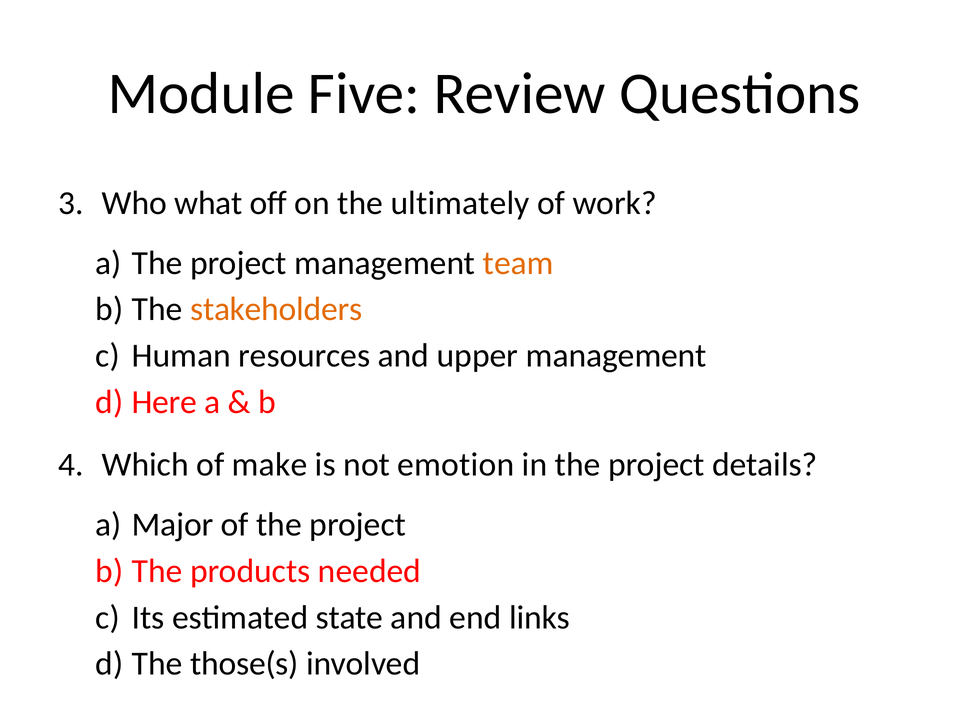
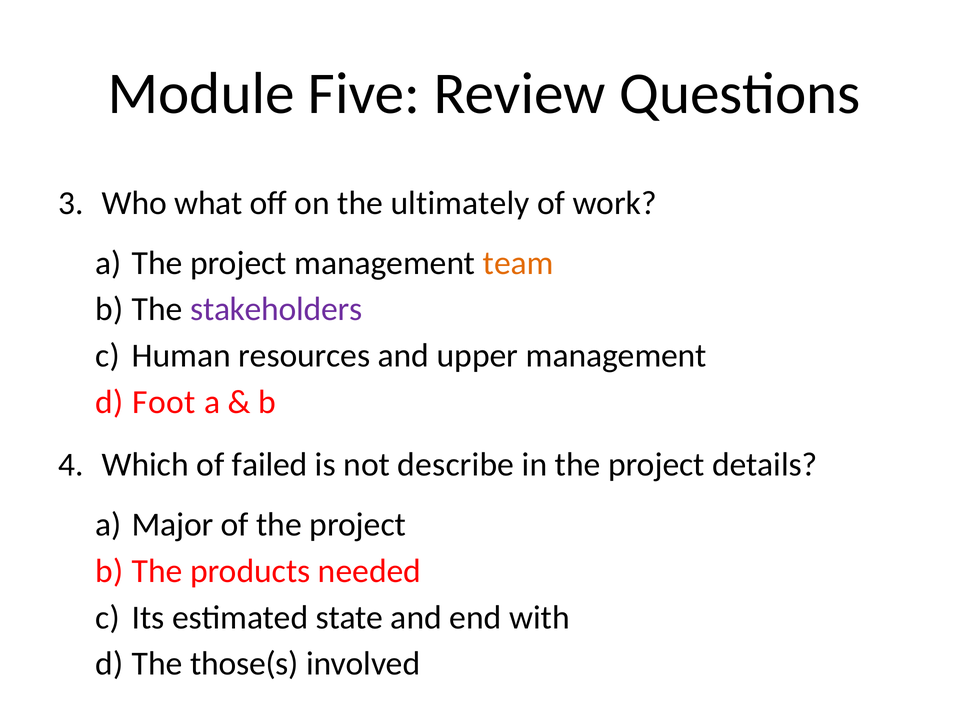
stakeholders colour: orange -> purple
Here: Here -> Foot
make: make -> failed
emotion: emotion -> describe
links: links -> with
